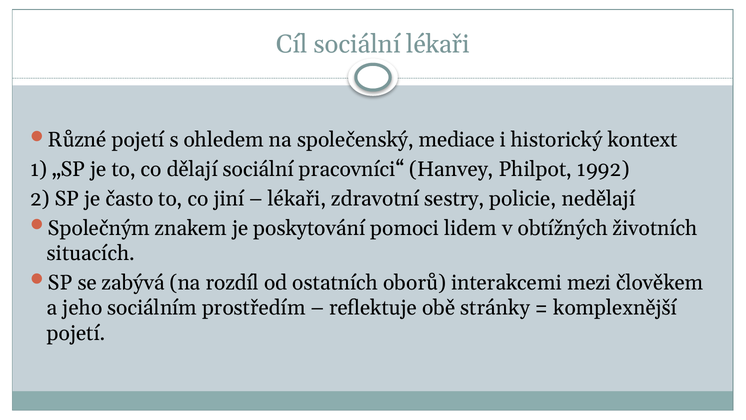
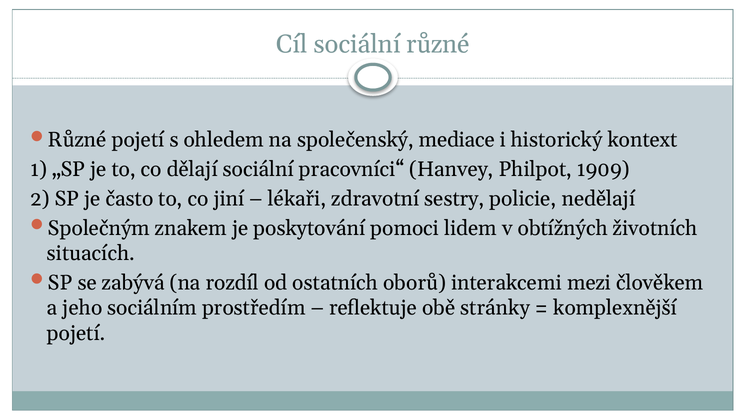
sociální lékaři: lékaři -> různé
1992: 1992 -> 1909
